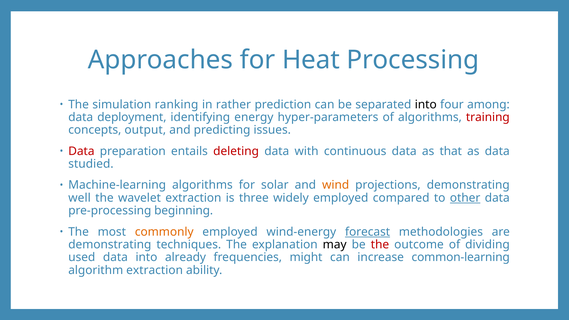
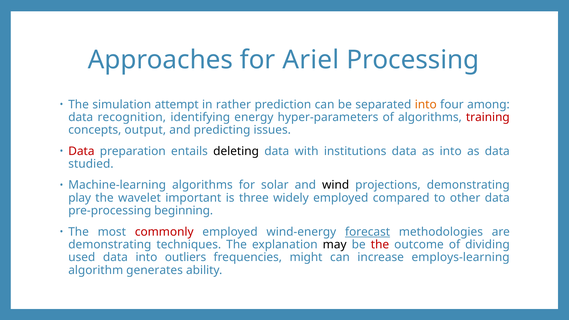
Heat: Heat -> Ariel
ranking: ranking -> attempt
into at (426, 104) colour: black -> orange
deployment: deployment -> recognition
deleting colour: red -> black
continuous: continuous -> institutions
as that: that -> into
wind colour: orange -> black
well: well -> play
wavelet extraction: extraction -> important
other underline: present -> none
commonly colour: orange -> red
already: already -> outliers
common-learning: common-learning -> employs-learning
algorithm extraction: extraction -> generates
